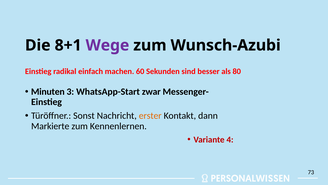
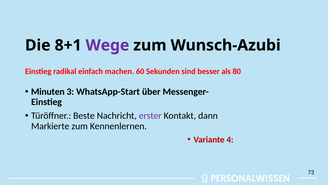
zwar: zwar -> über
Sonst: Sonst -> Beste
erster colour: orange -> purple
